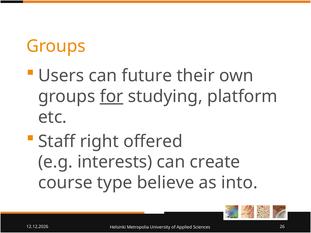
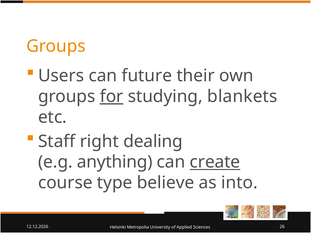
platform: platform -> blankets
offered: offered -> dealing
interests: interests -> anything
create underline: none -> present
